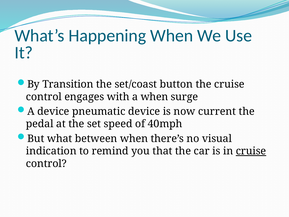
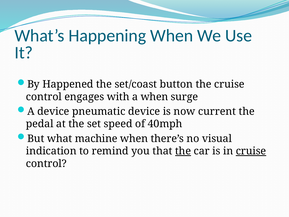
Transition: Transition -> Happened
between: between -> machine
the at (183, 151) underline: none -> present
